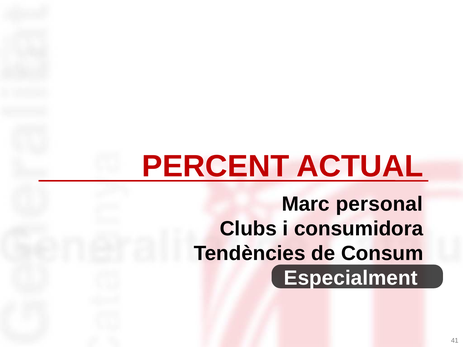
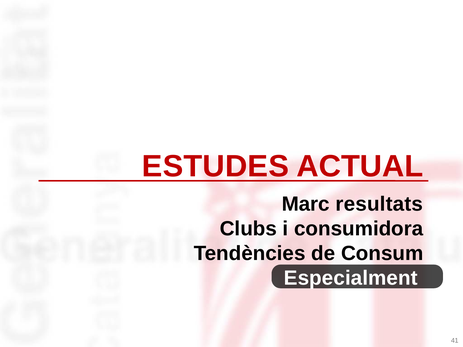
PERCENT: PERCENT -> ESTUDES
personal: personal -> resultats
